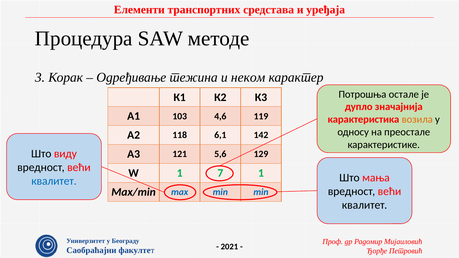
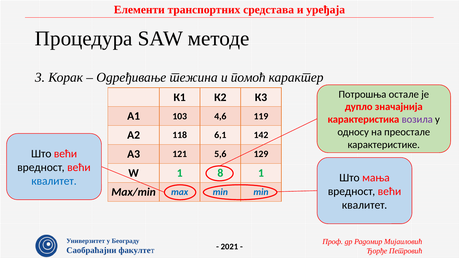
неком: неком -> помоћ
возила colour: orange -> purple
Што виду: виду -> већи
7: 7 -> 8
